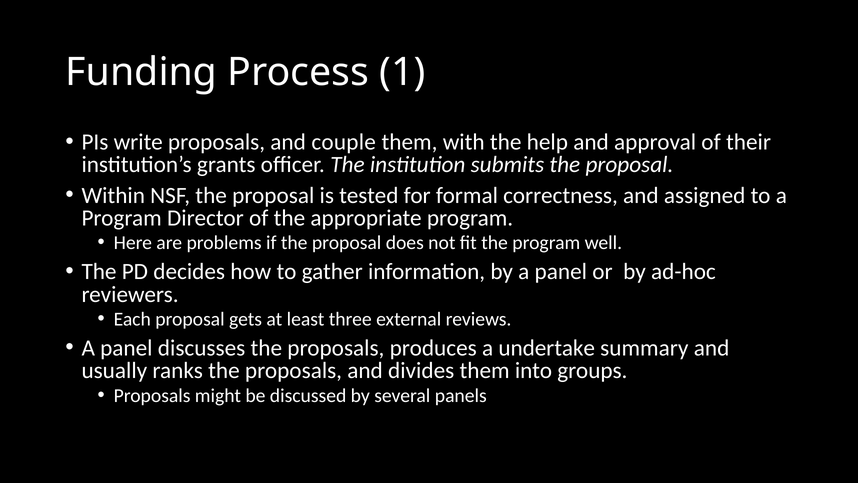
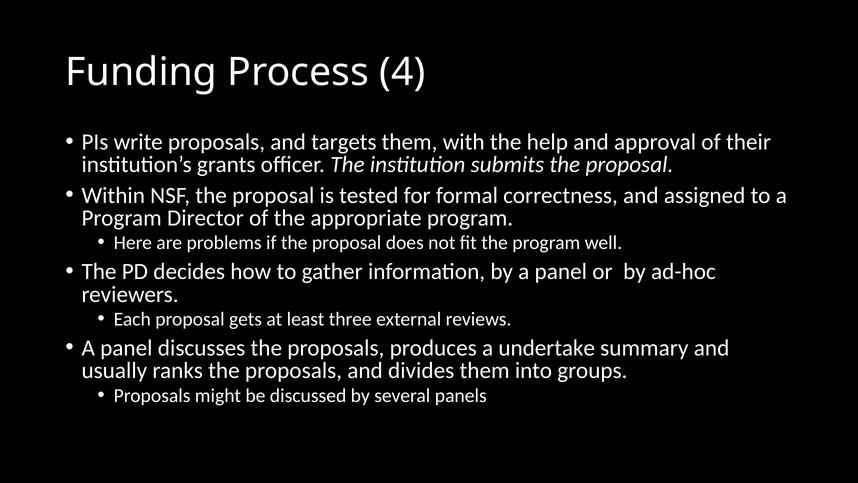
1: 1 -> 4
couple: couple -> targets
